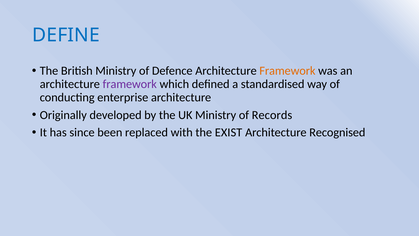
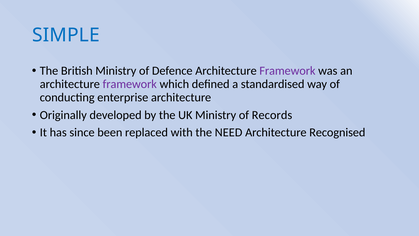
DEFINE: DEFINE -> SIMPLE
Framework at (287, 71) colour: orange -> purple
EXIST: EXIST -> NEED
